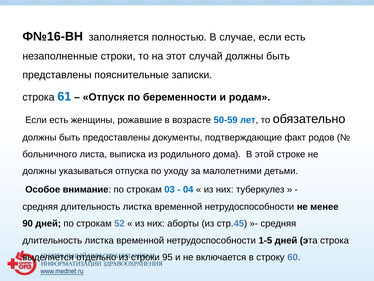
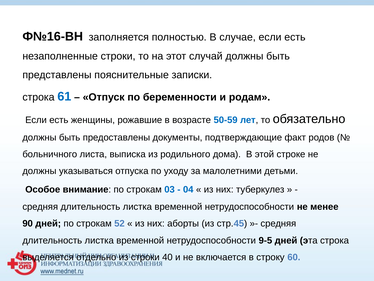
1-5: 1-5 -> 9-5
95: 95 -> 40
